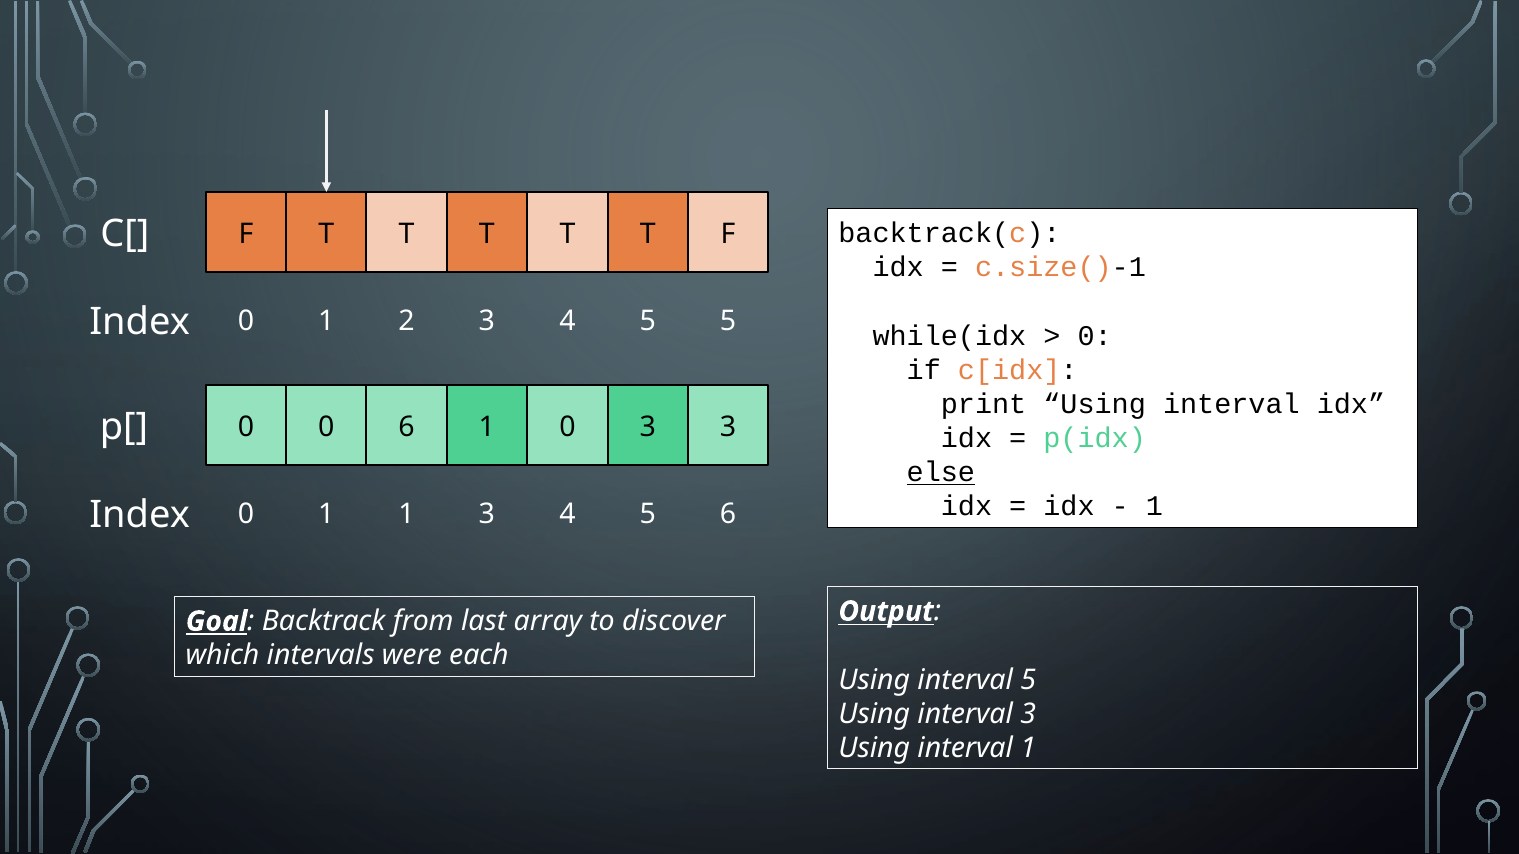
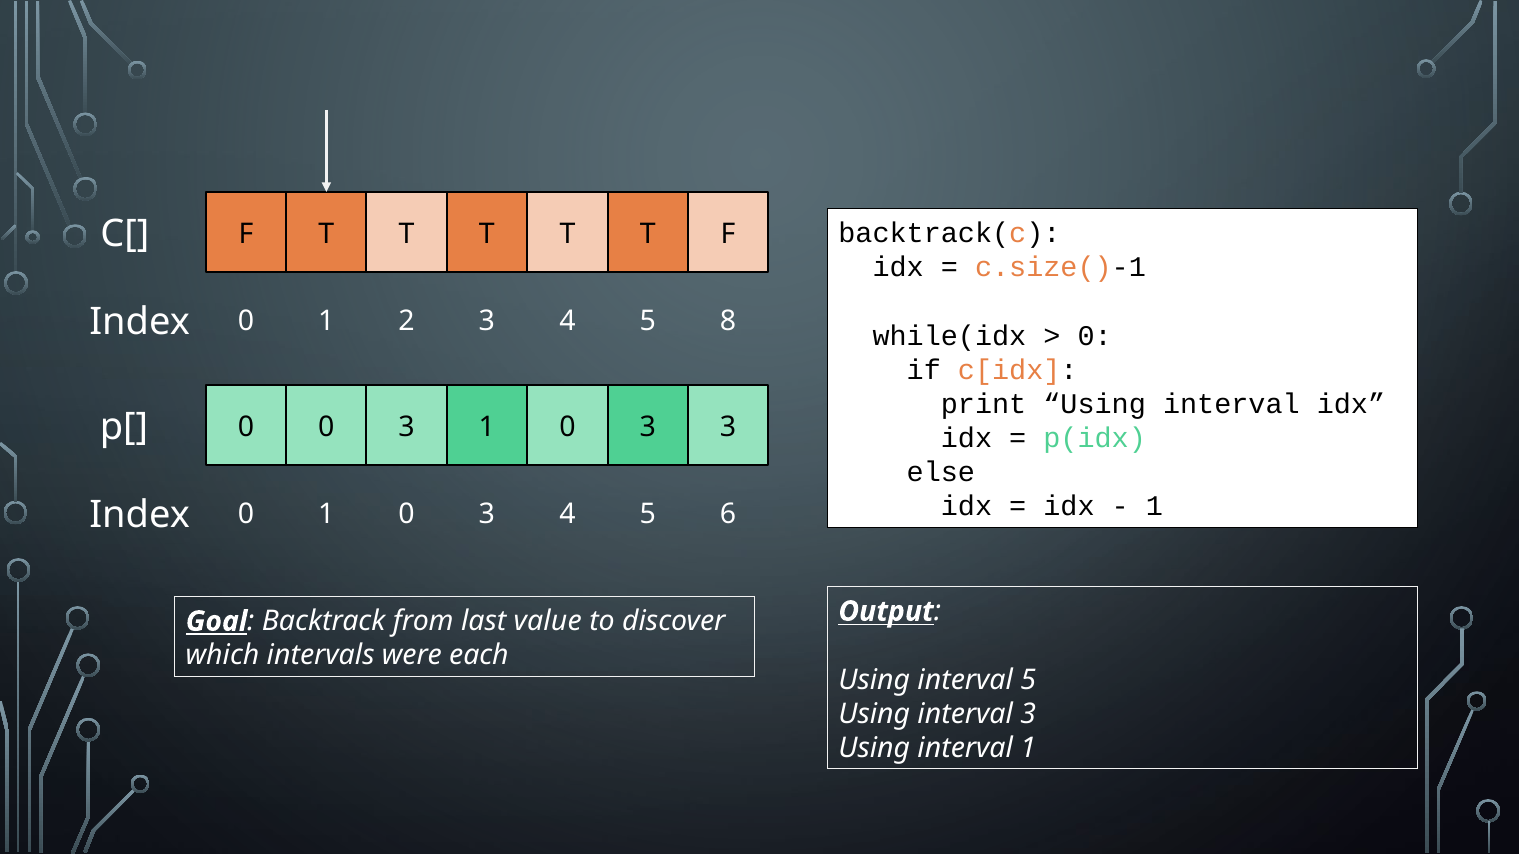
5 5: 5 -> 8
0 0 6: 6 -> 3
else underline: present -> none
0 1 1: 1 -> 0
array: array -> value
